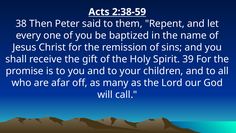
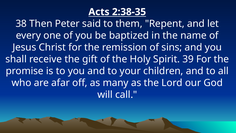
2:38-59: 2:38-59 -> 2:38-35
